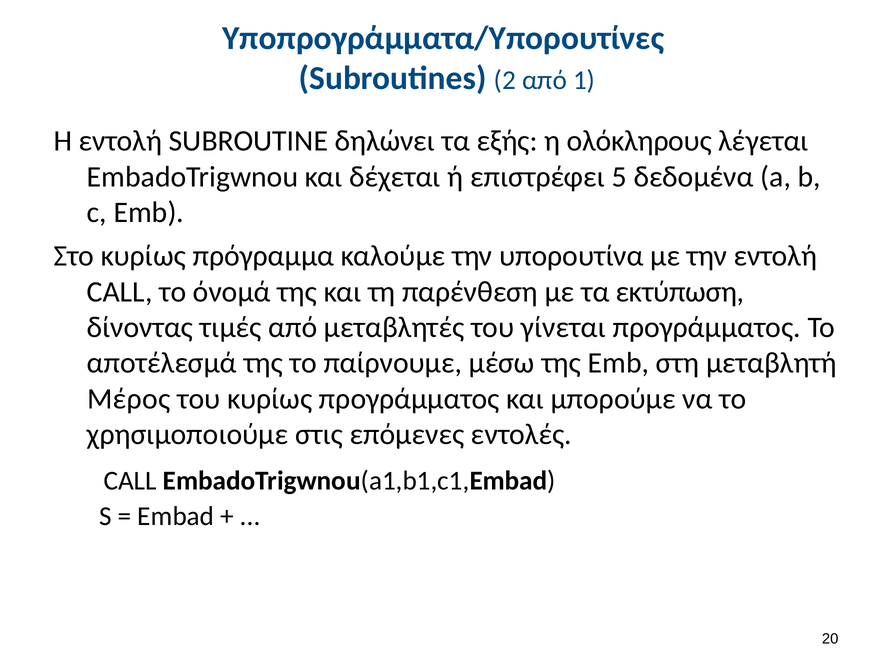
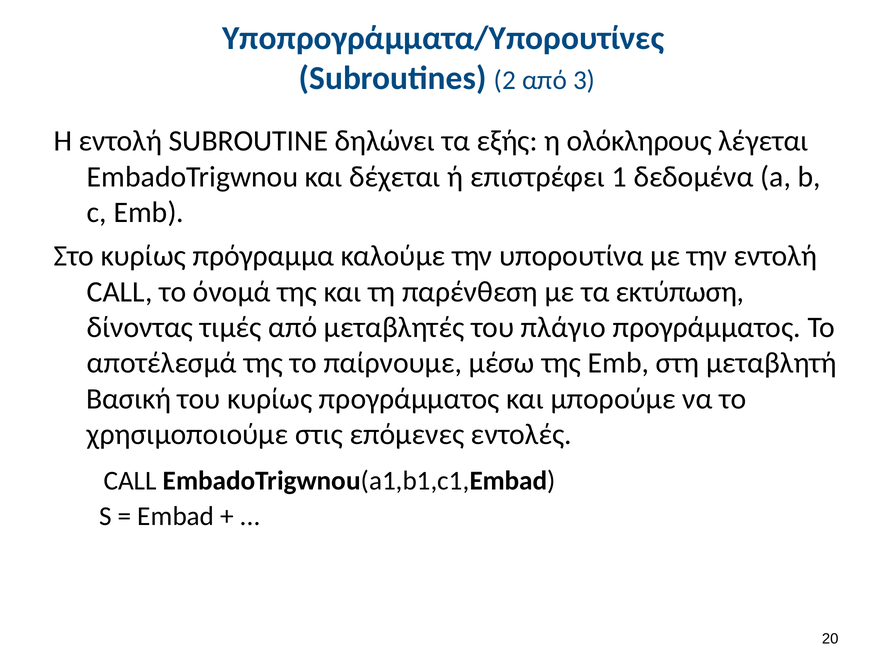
1: 1 -> 3
5: 5 -> 1
γίνεται: γίνεται -> πλάγιο
Μέρος: Μέρος -> Βασική
